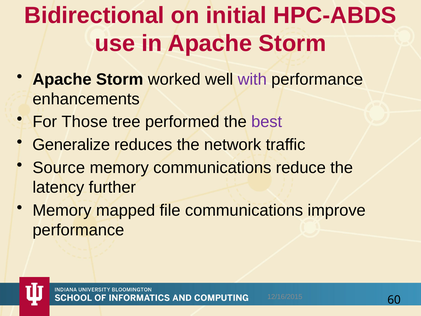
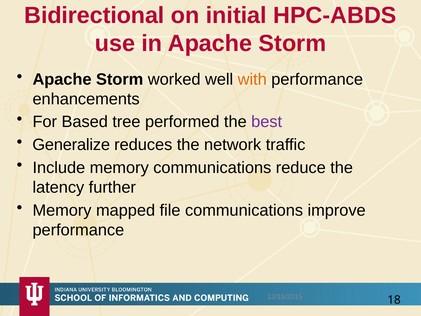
with colour: purple -> orange
Those: Those -> Based
Source: Source -> Include
60: 60 -> 18
